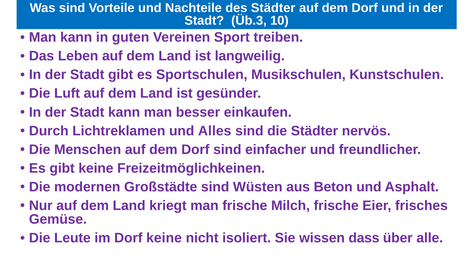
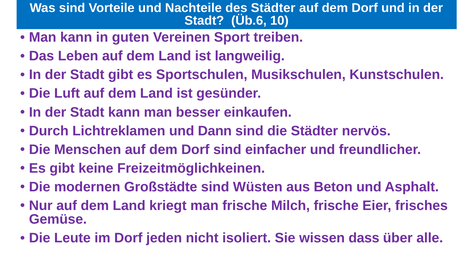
Üb.3: Üb.3 -> Üb.6
Alles: Alles -> Dann
Dorf keine: keine -> jeden
